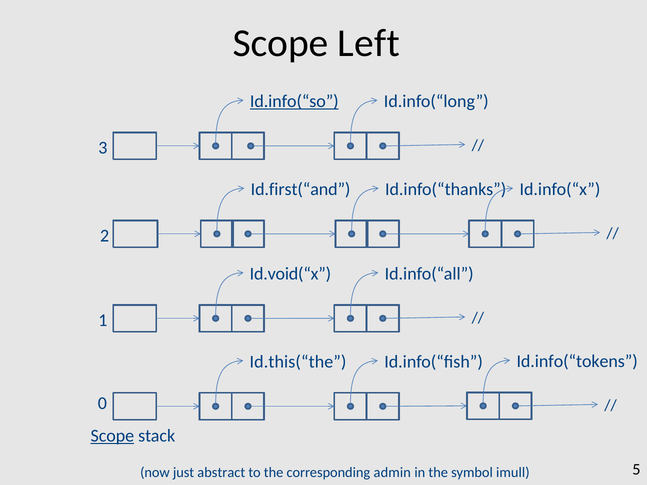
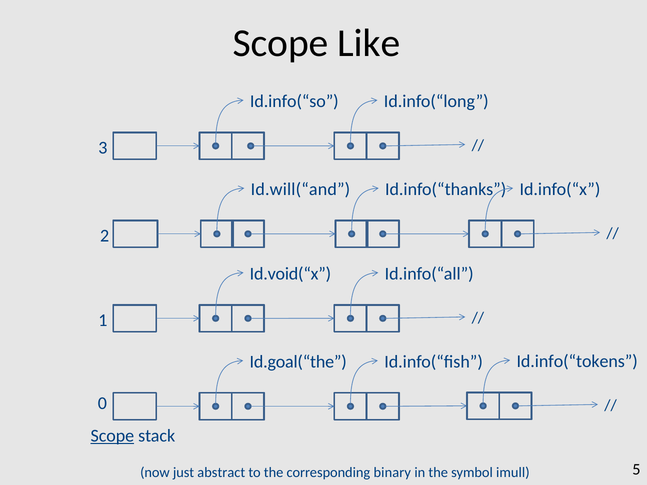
Left: Left -> Like
Id.info(“so underline: present -> none
Id.first(“and: Id.first(“and -> Id.will(“and
Id.this(“the: Id.this(“the -> Id.goal(“the
admin: admin -> binary
